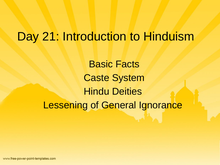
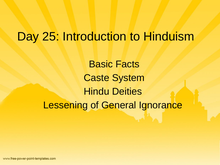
21: 21 -> 25
